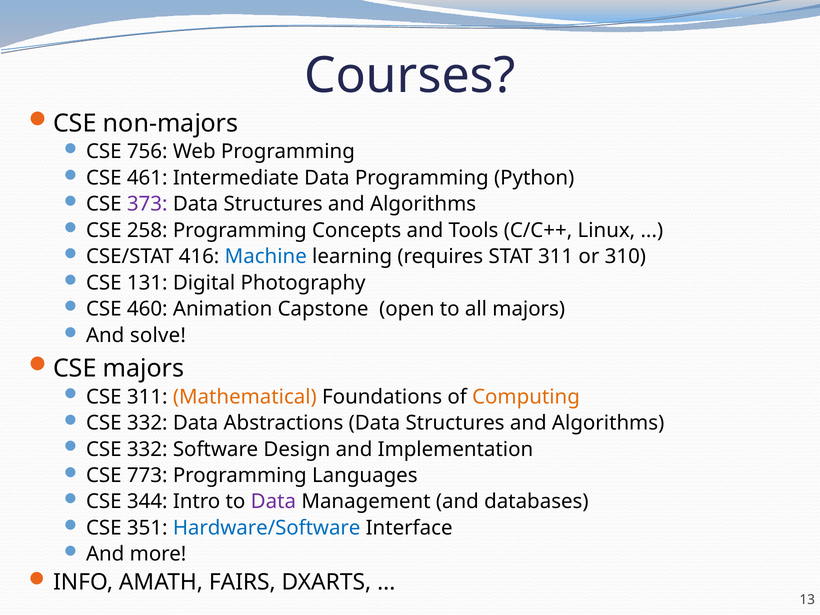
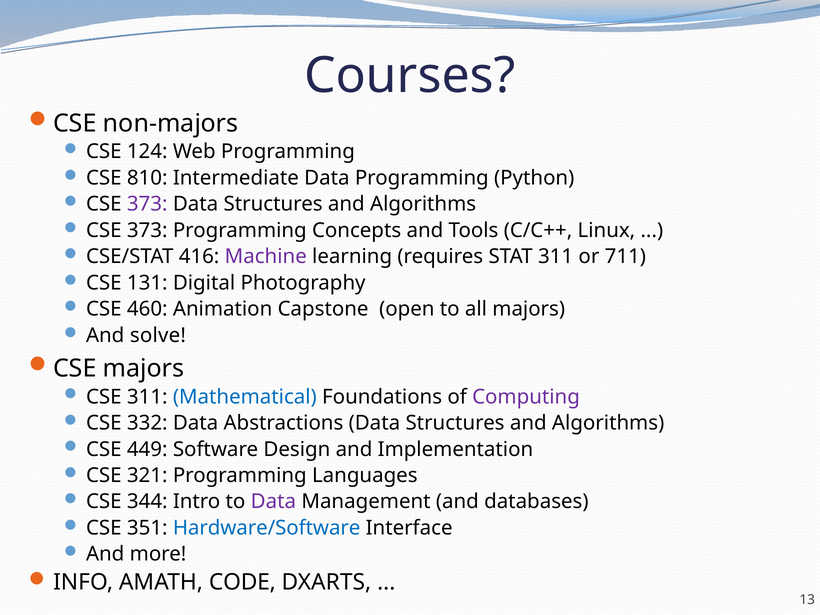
756: 756 -> 124
461: 461 -> 810
258 at (147, 230): 258 -> 373
Machine colour: blue -> purple
310: 310 -> 711
Mathematical colour: orange -> blue
Computing colour: orange -> purple
332 at (147, 449): 332 -> 449
773: 773 -> 321
FAIRS: FAIRS -> CODE
